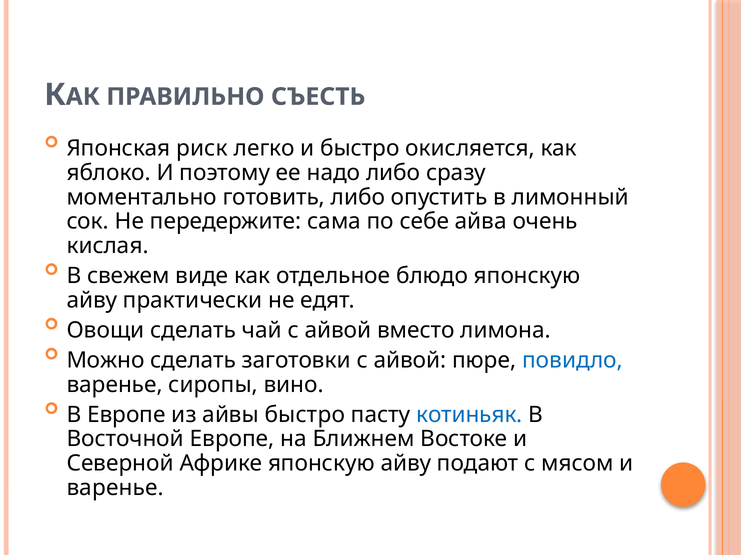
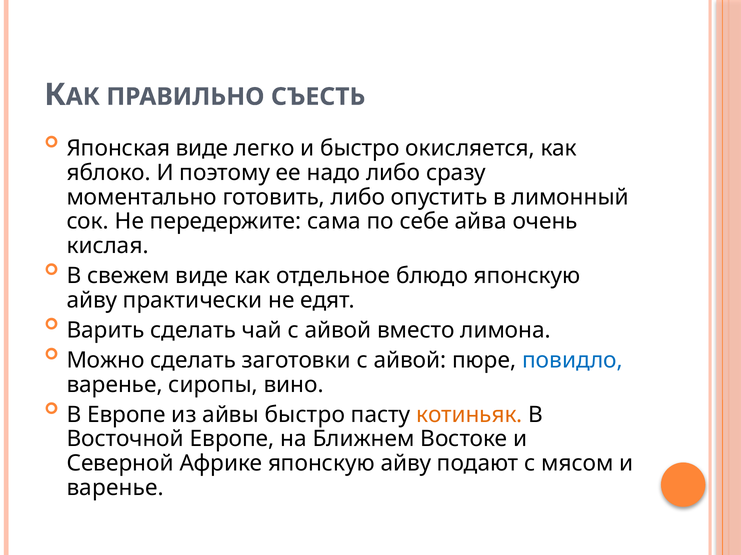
Японская риск: риск -> виде
Овощи: Овощи -> Варить
котиньяк colour: blue -> orange
